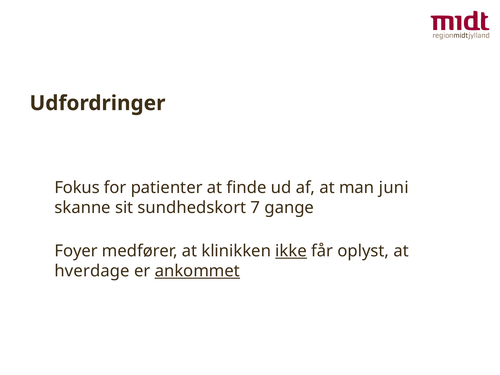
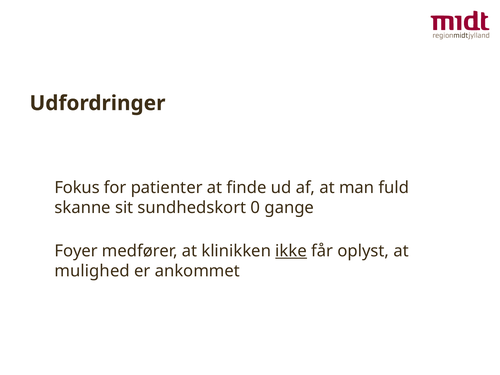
juni: juni -> fuld
7: 7 -> 0
hverdage: hverdage -> mulighed
ankommet underline: present -> none
